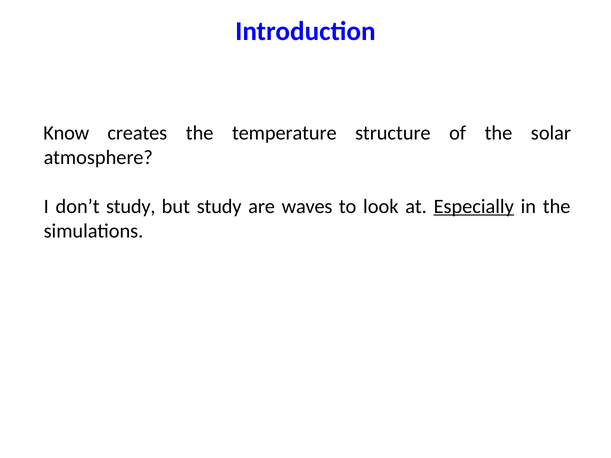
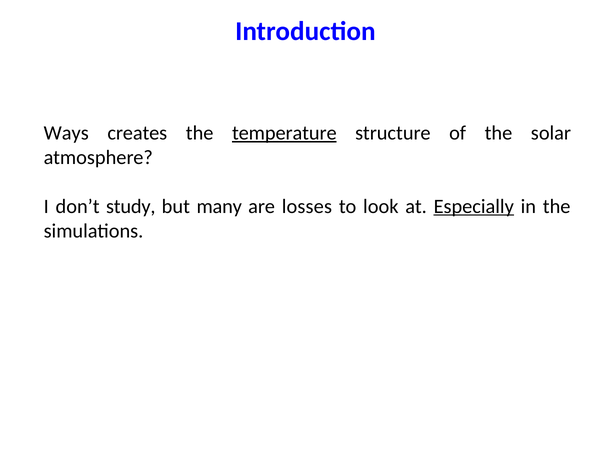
Know: Know -> Ways
temperature underline: none -> present
but study: study -> many
waves: waves -> losses
